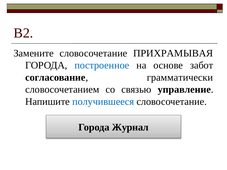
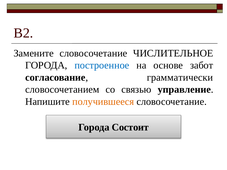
ПРИХРАМЫВАЯ: ПРИХРАМЫВАЯ -> ЧИСЛИТЕЛЬНОЕ
получившееся colour: blue -> orange
Журнал: Журнал -> Состоит
